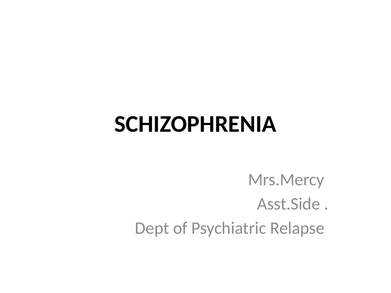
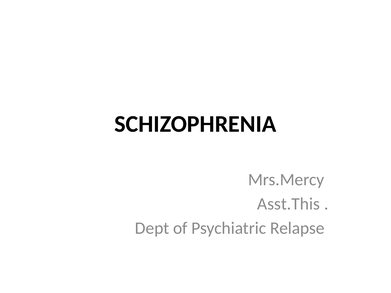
Asst.Side: Asst.Side -> Asst.This
